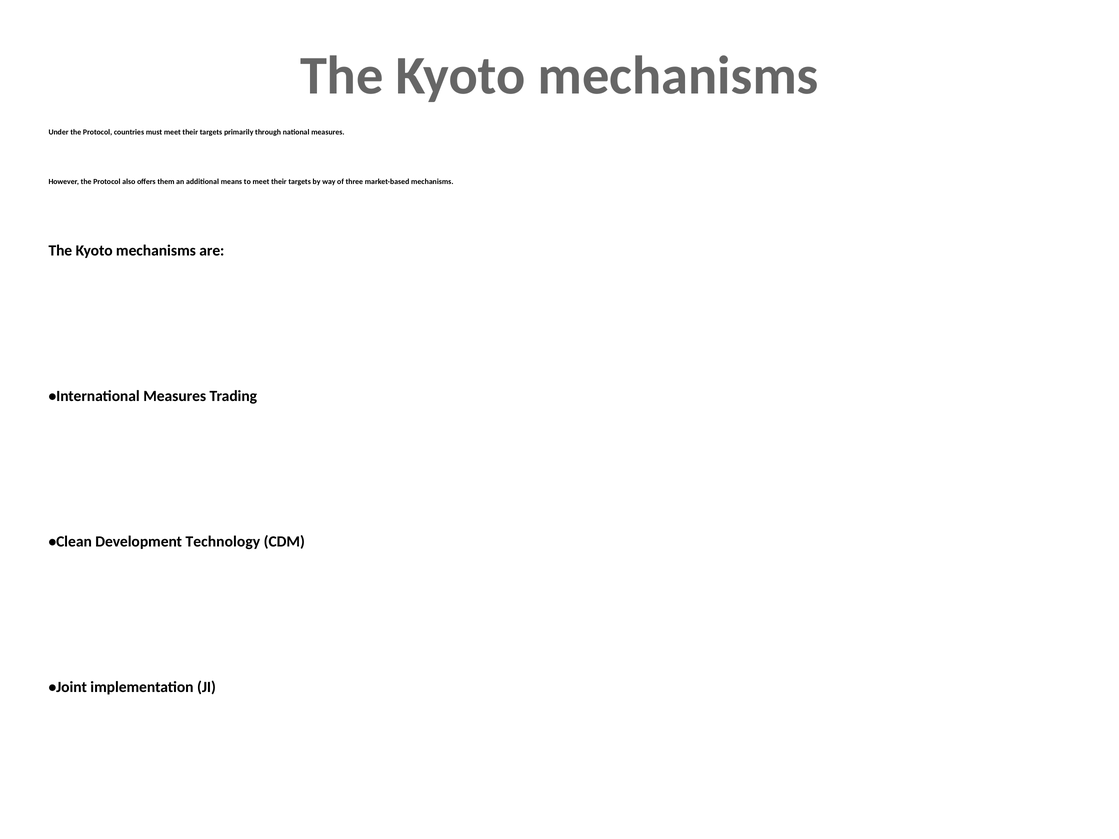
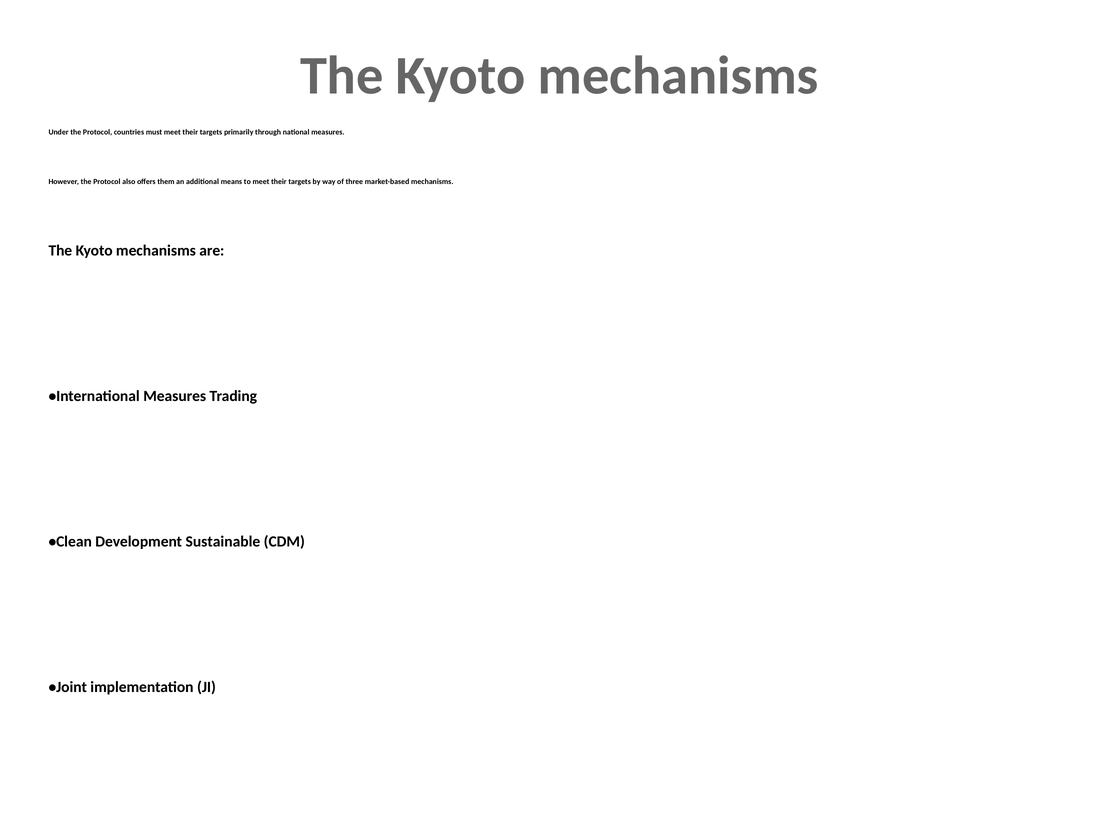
Technology: Technology -> Sustainable
